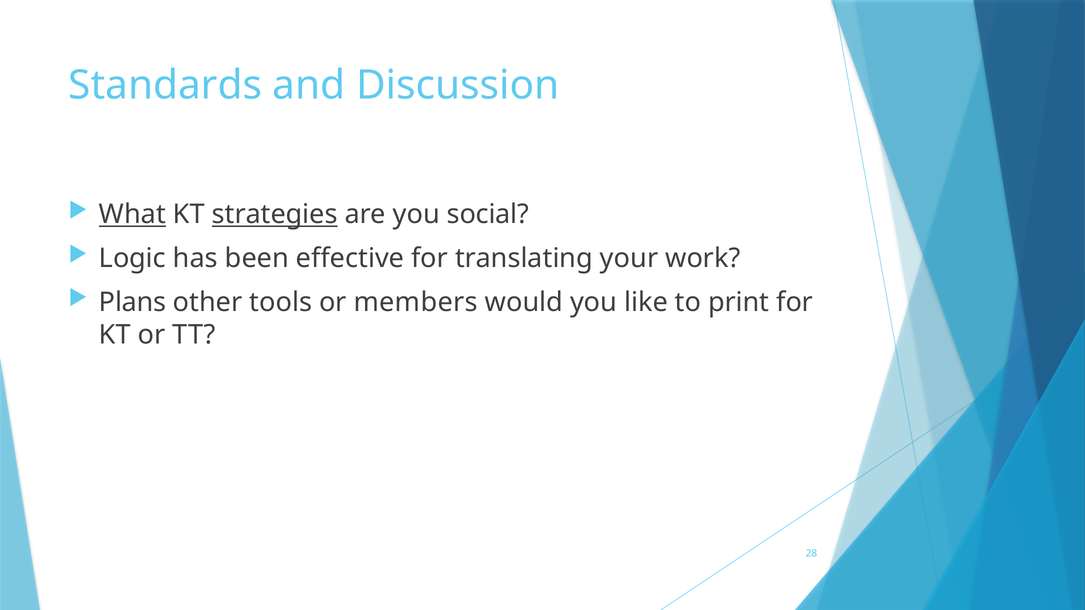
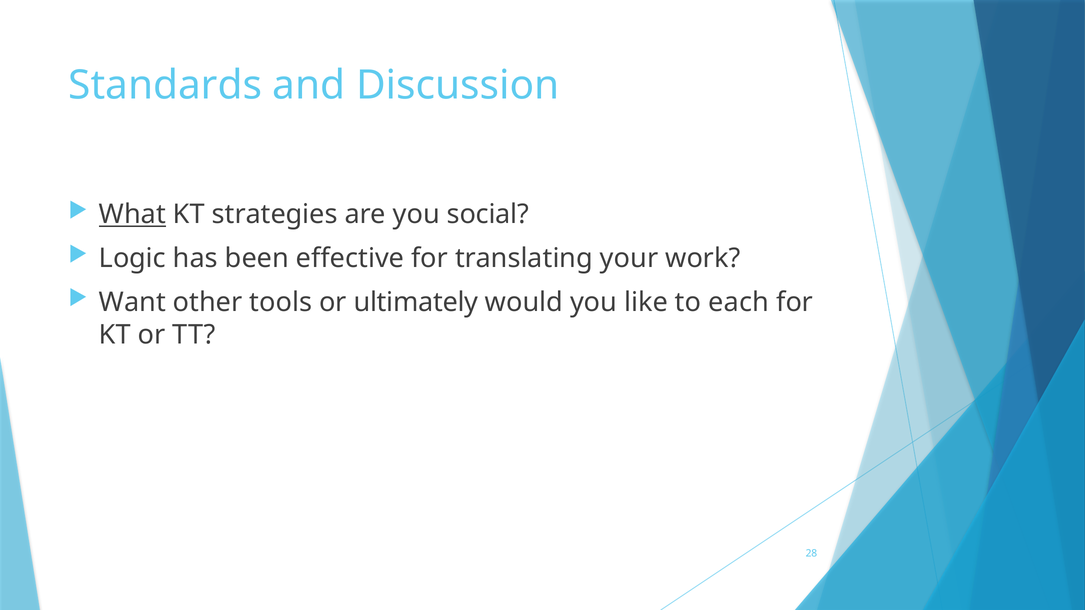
strategies underline: present -> none
Plans: Plans -> Want
members: members -> ultimately
print: print -> each
